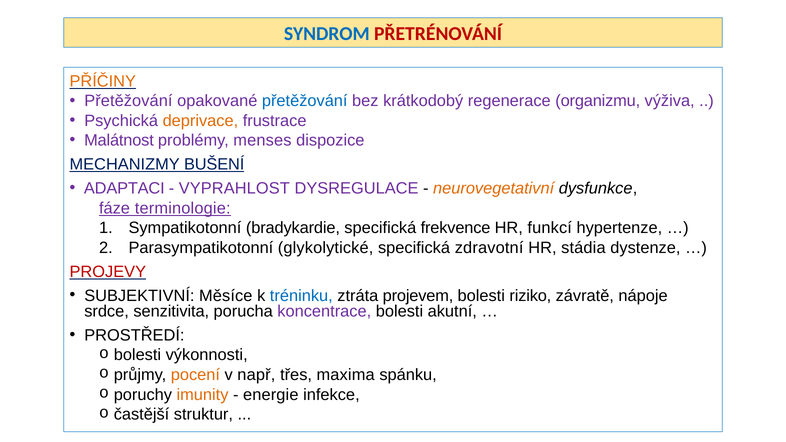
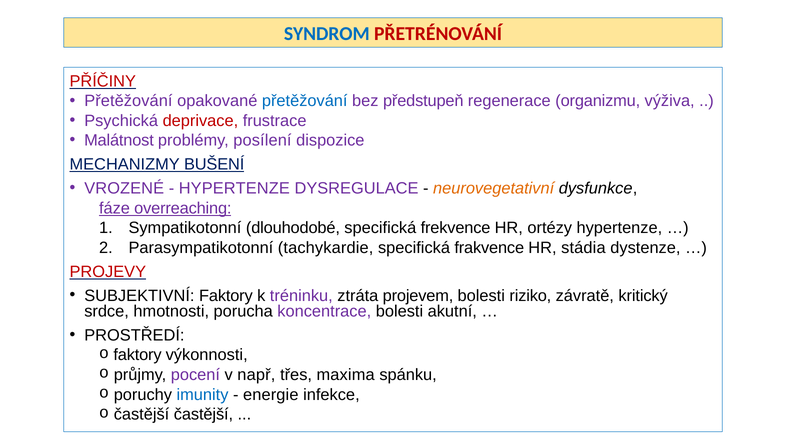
PŘÍČINY colour: orange -> red
krátkodobý: krátkodobý -> předstupeň
deprivace colour: orange -> red
menses: menses -> posílení
ADAPTACI: ADAPTACI -> VROZENÉ
VYPRAHLOST at (234, 188): VYPRAHLOST -> HYPERTENZE
terminologie: terminologie -> overreaching
bradykardie: bradykardie -> dlouhodobé
funkcí: funkcí -> ortézy
glykolytické: glykolytické -> tachykardie
zdravotní: zdravotní -> frakvence
SUBJEKTIVNÍ Měsíce: Měsíce -> Faktory
tréninku colour: blue -> purple
nápoje: nápoje -> kritický
senzitivita: senzitivita -> hmotnosti
bolesti at (137, 355): bolesti -> faktory
pocení colour: orange -> purple
imunity colour: orange -> blue
častější struktur: struktur -> častější
